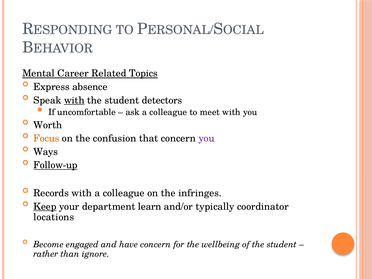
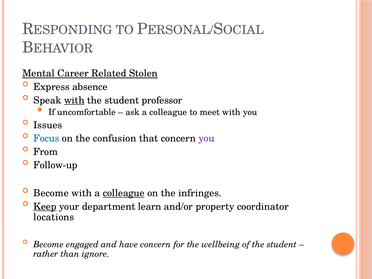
Topics: Topics -> Stolen
detectors: detectors -> professor
Worth: Worth -> Issues
Focus colour: orange -> blue
Ways: Ways -> From
Follow-up underline: present -> none
Records at (51, 193): Records -> Become
colleague at (124, 193) underline: none -> present
typically: typically -> property
